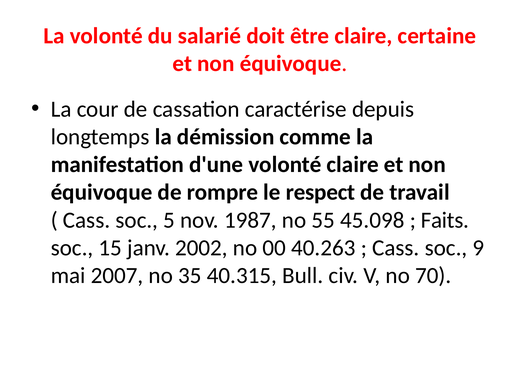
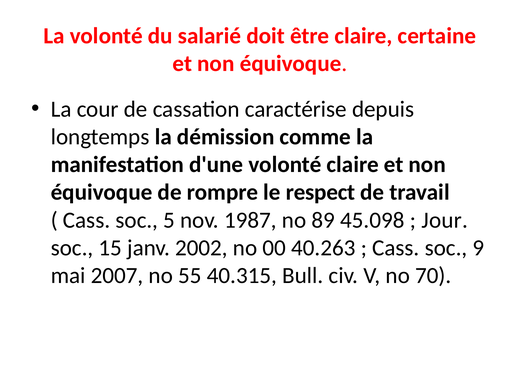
55: 55 -> 89
Faits: Faits -> Jour
35: 35 -> 55
